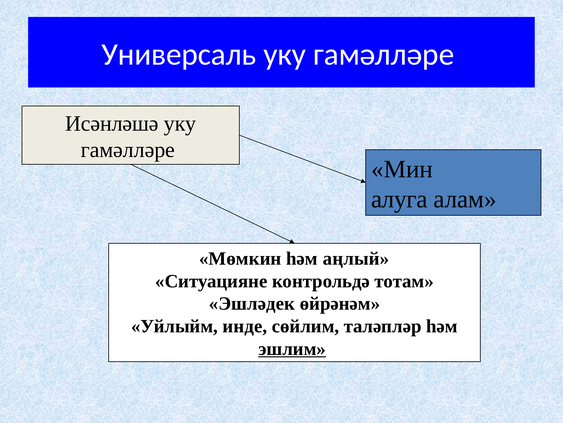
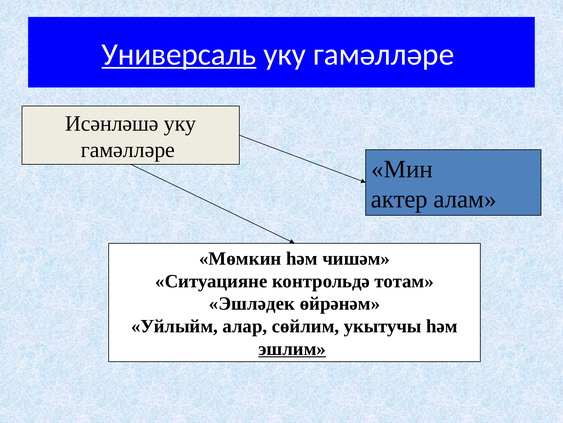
Универсаль underline: none -> present
алуга: алуга -> актер
аңлый: аңлый -> чишәм
инде: инде -> алар
таләпләр: таләпләр -> укытучы
